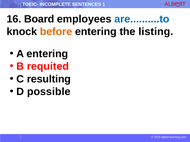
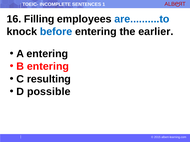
Board: Board -> Filling
before colour: orange -> blue
listing: listing -> earlier
B requited: requited -> entering
